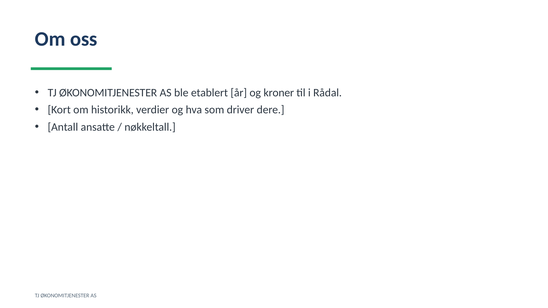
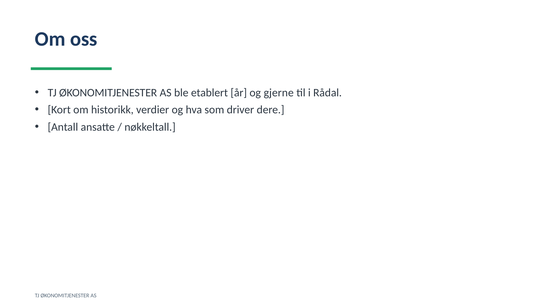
kroner: kroner -> gjerne
